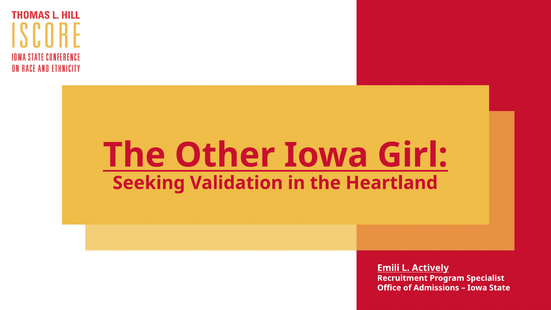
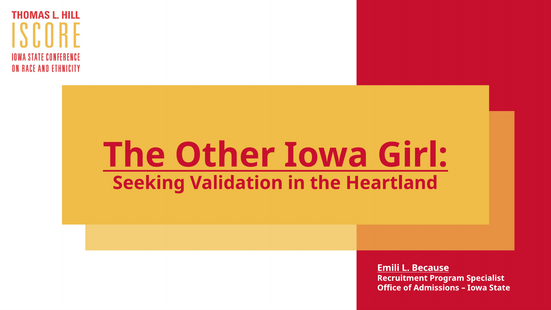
Actively: Actively -> Because
